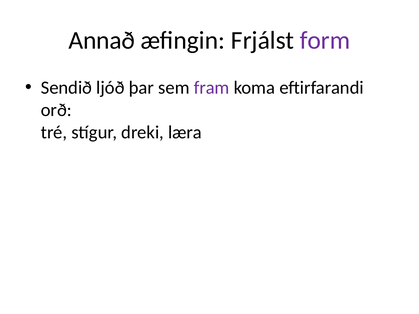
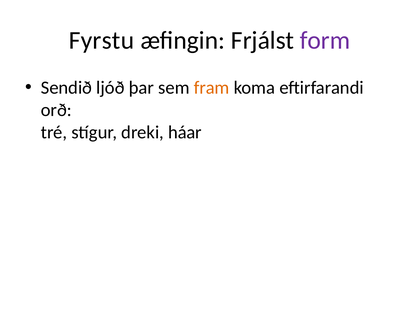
Annað: Annað -> Fyrstu
fram colour: purple -> orange
læra: læra -> háar
